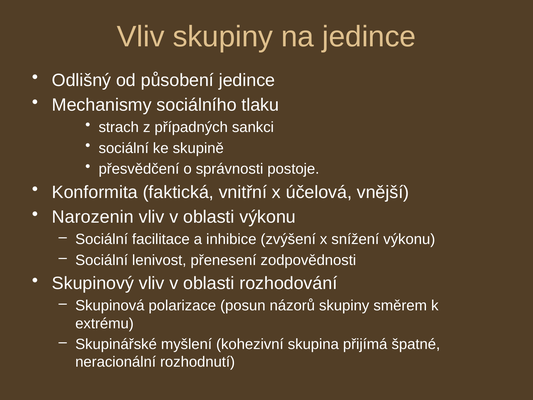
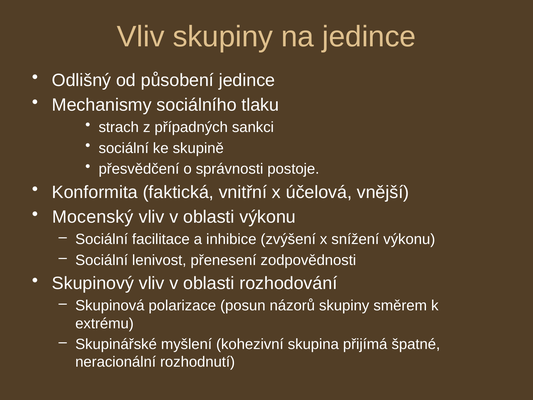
Narozenin: Narozenin -> Mocenský
